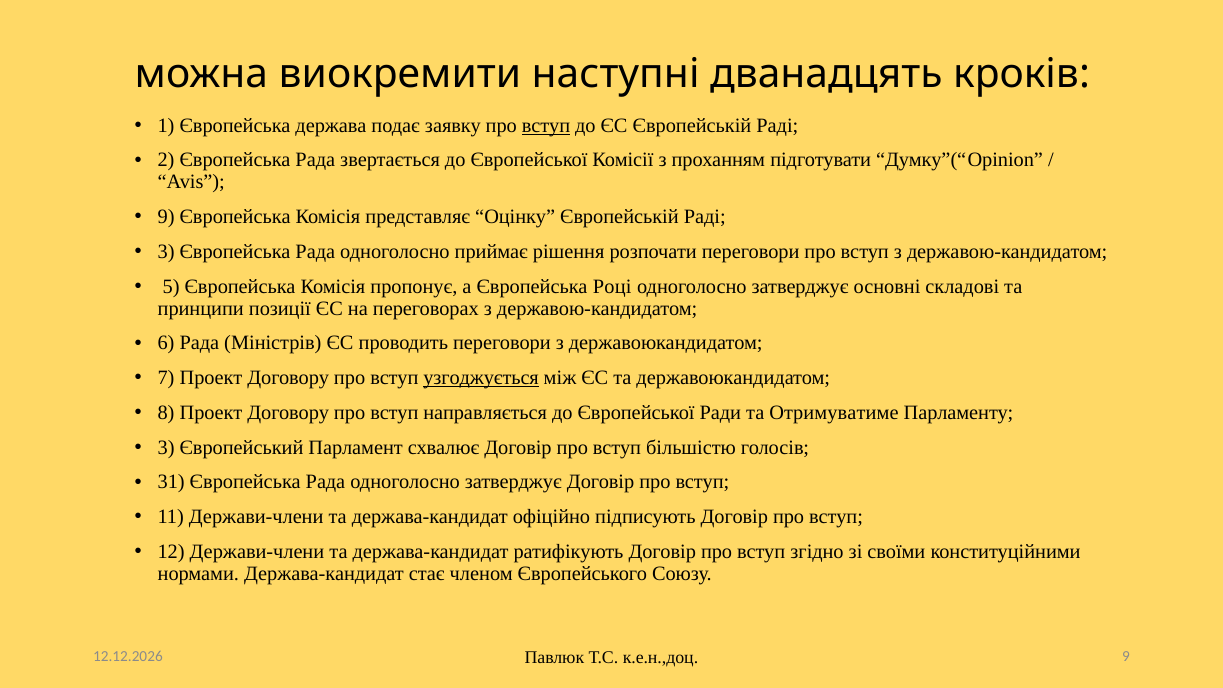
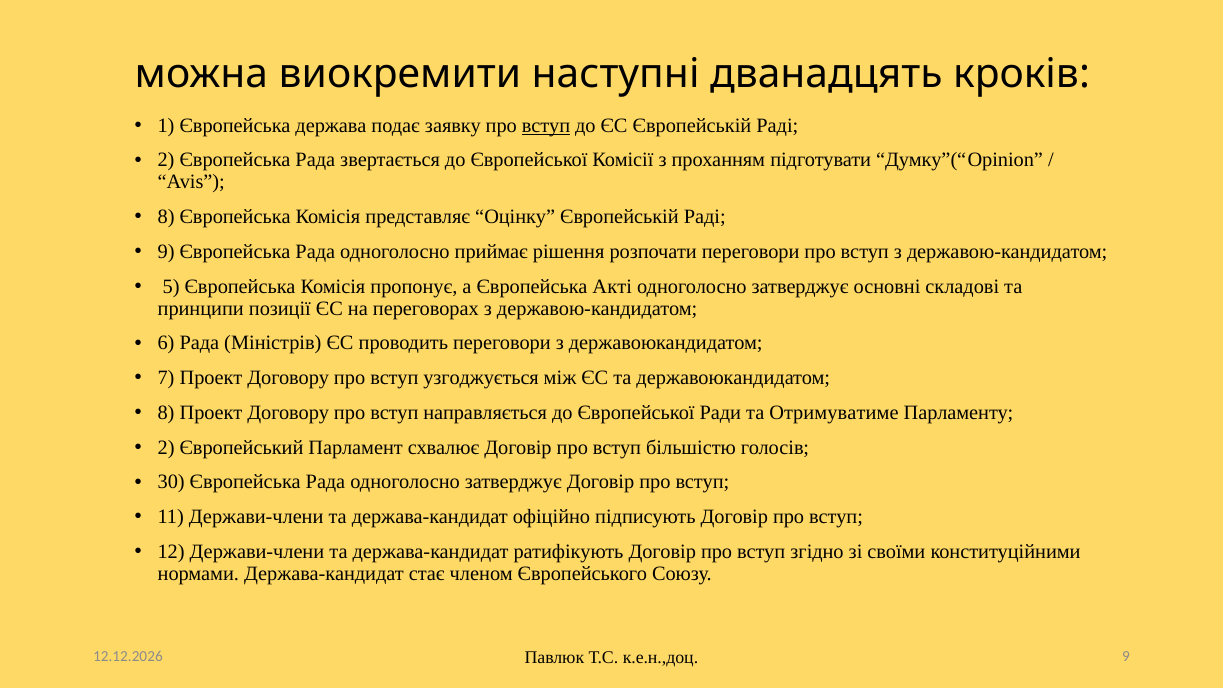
9 at (166, 217): 9 -> 8
3 at (166, 252): 3 -> 9
Році: Році -> Акті
узгоджується underline: present -> none
3 at (166, 447): 3 -> 2
31: 31 -> 30
